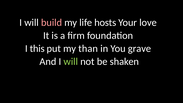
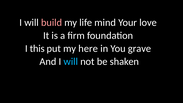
hosts: hosts -> mind
than: than -> here
will at (71, 62) colour: light green -> light blue
